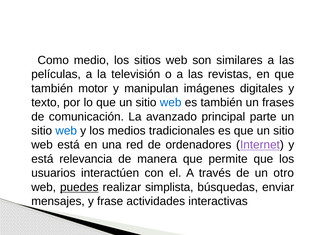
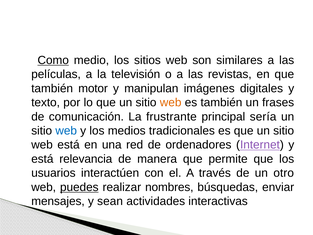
Como underline: none -> present
web at (171, 102) colour: blue -> orange
avanzado: avanzado -> frustrante
parte: parte -> sería
simplista: simplista -> nombres
frase: frase -> sean
